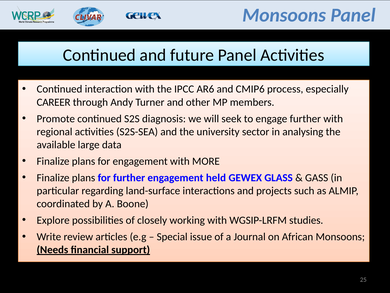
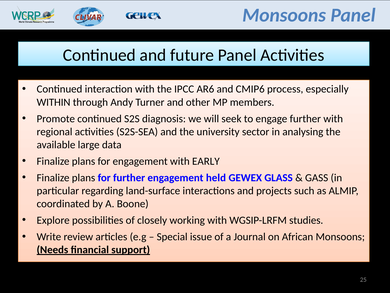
CAREER: CAREER -> WITHIN
MORE: MORE -> EARLY
